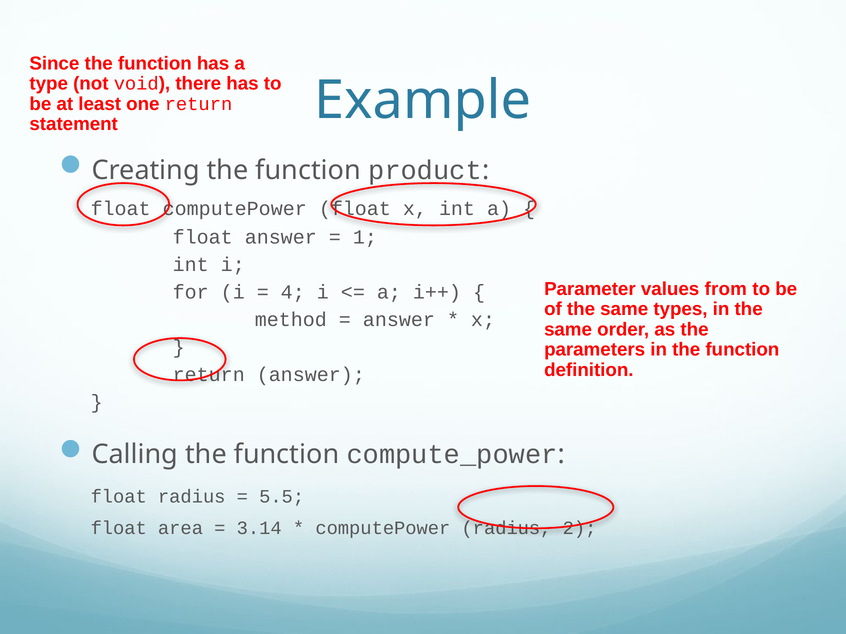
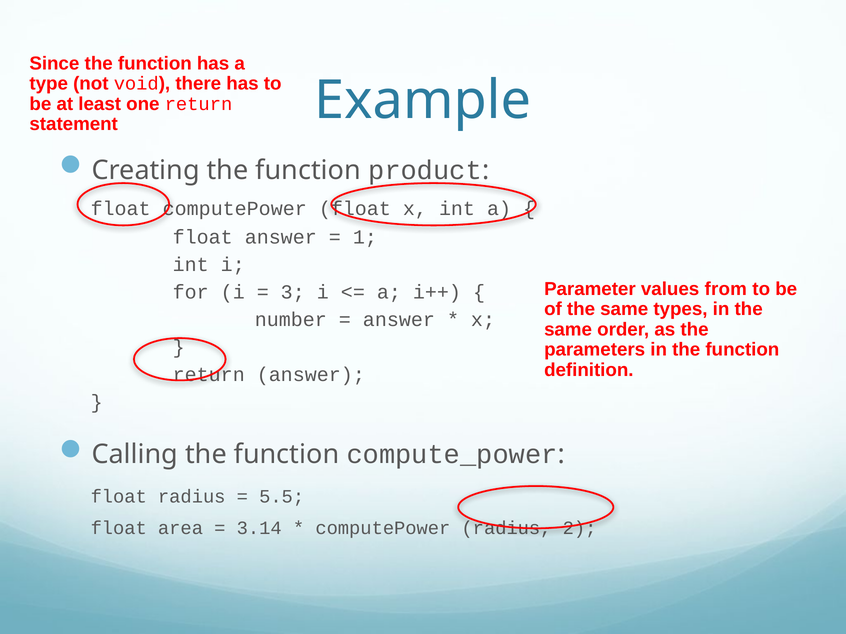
4: 4 -> 3
method: method -> number
